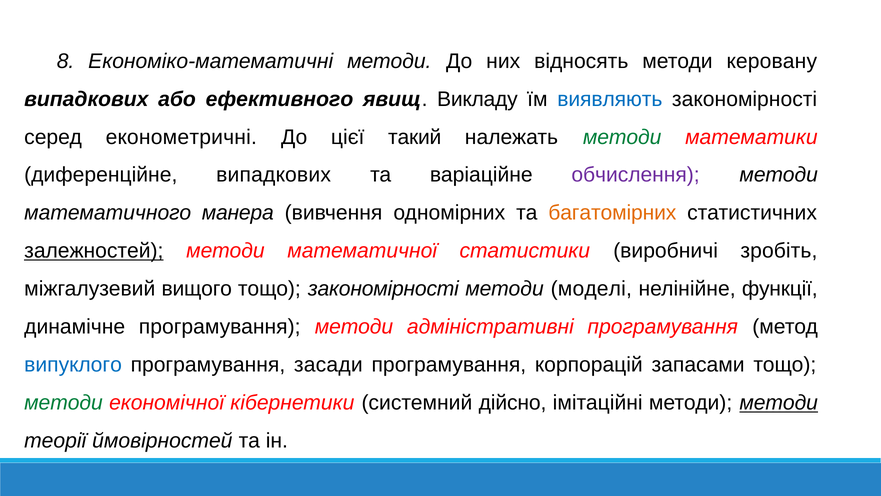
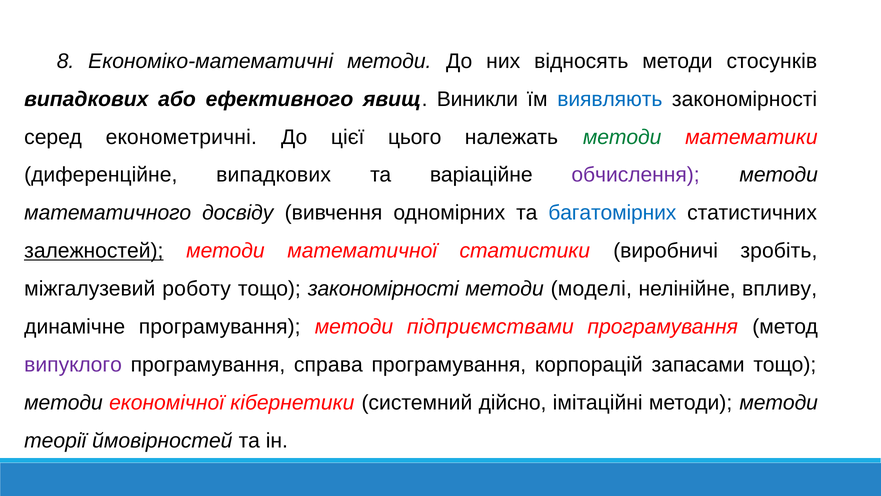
керовану: керовану -> стосунків
Викладу: Викладу -> Виникли
такий: такий -> цього
манера: манера -> досвіду
багатомірних colour: orange -> blue
вищого: вищого -> роботу
функції: функції -> впливу
адміністративні: адміністративні -> підприємствами
випуклого colour: blue -> purple
засади: засади -> справа
методи at (63, 403) colour: green -> black
методи at (779, 403) underline: present -> none
